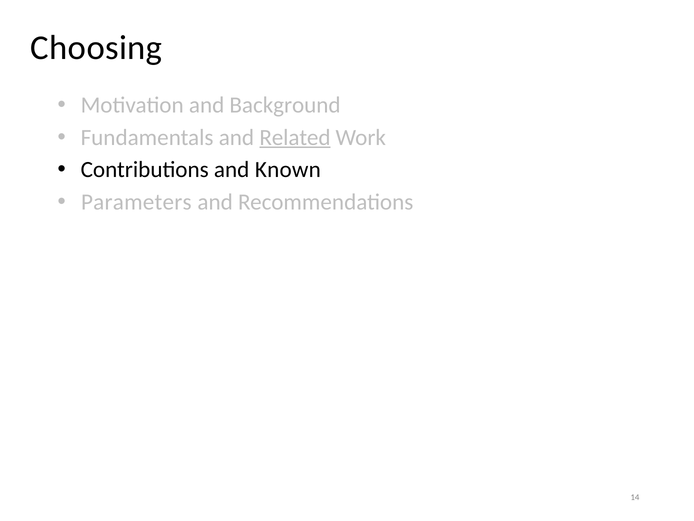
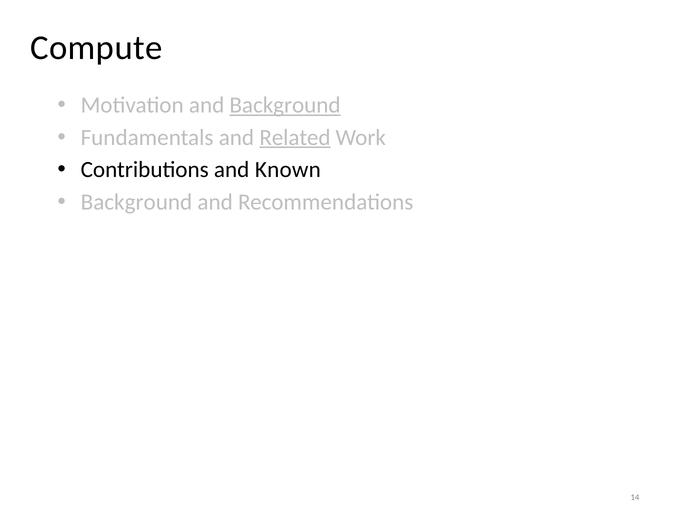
Choosing: Choosing -> Compute
Background at (285, 105) underline: none -> present
Parameters at (136, 202): Parameters -> Background
